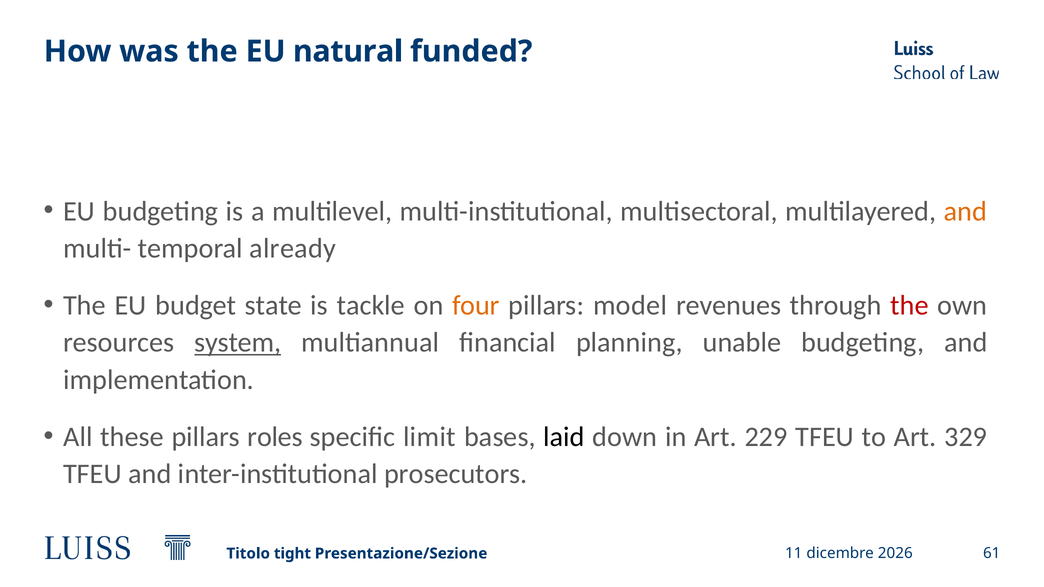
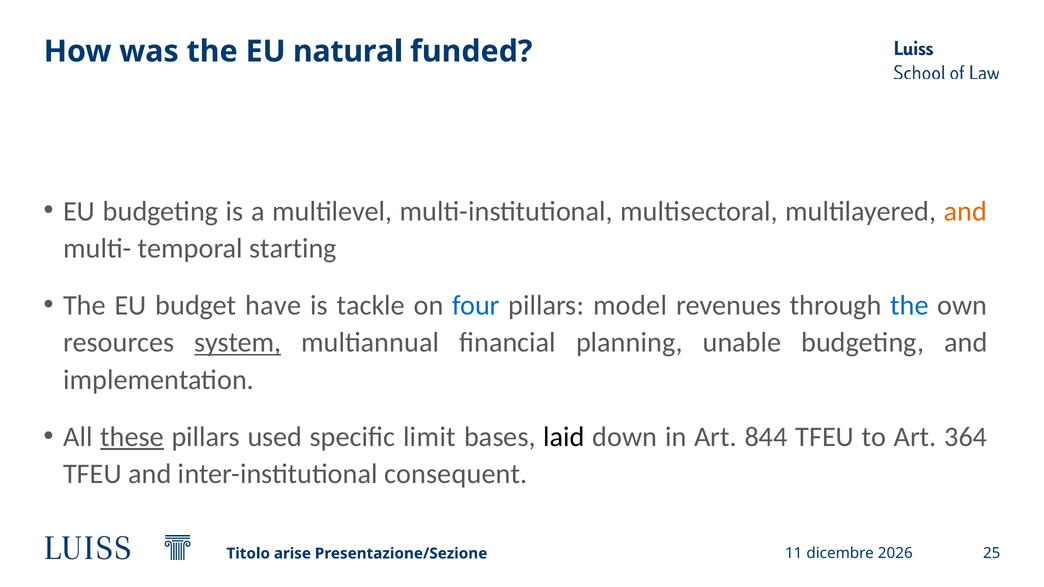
already: already -> starting
state: state -> have
four colour: orange -> blue
the at (909, 305) colour: red -> blue
these underline: none -> present
roles: roles -> used
229: 229 -> 844
329: 329 -> 364
prosecutors: prosecutors -> consequent
tight: tight -> arise
61: 61 -> 25
